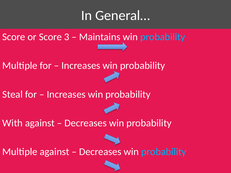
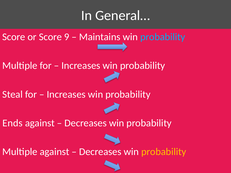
3: 3 -> 9
With: With -> Ends
probability at (164, 152) colour: light blue -> yellow
